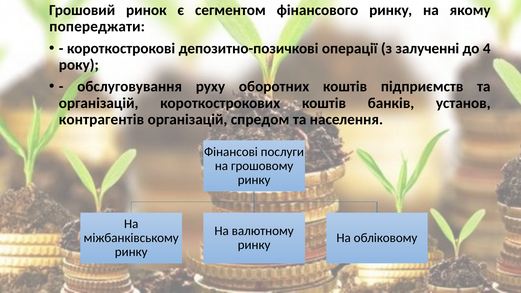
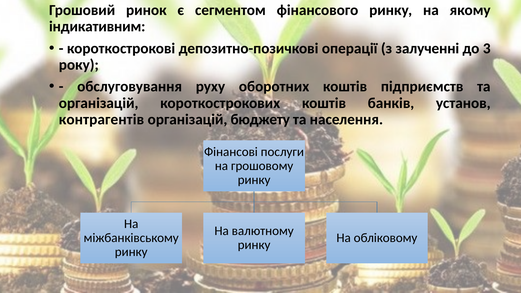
попереджати: попереджати -> індикативним
4: 4 -> 3
спредом: спредом -> бюджету
